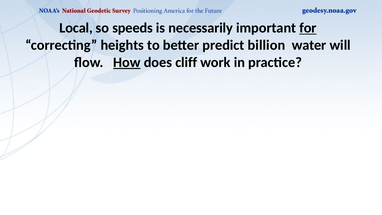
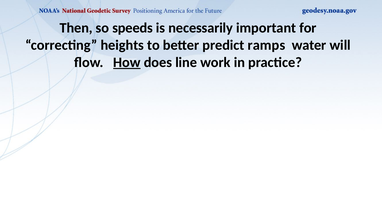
Local: Local -> Then
for underline: present -> none
billion: billion -> ramps
cliff: cliff -> line
